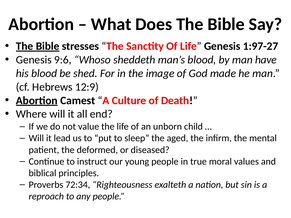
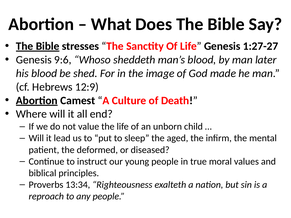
1:97-27: 1:97-27 -> 1:27-27
have: have -> later
72:34: 72:34 -> 13:34
